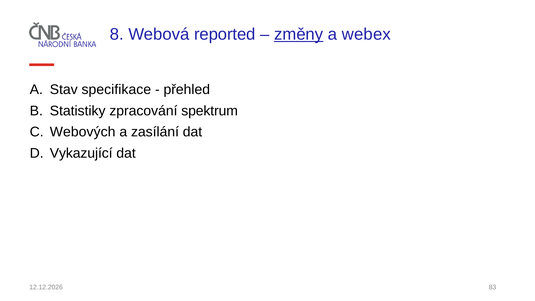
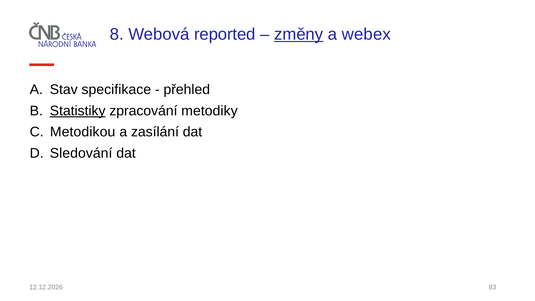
Statistiky underline: none -> present
spektrum: spektrum -> metodiky
Webových: Webových -> Metodikou
Vykazující: Vykazující -> Sledování
